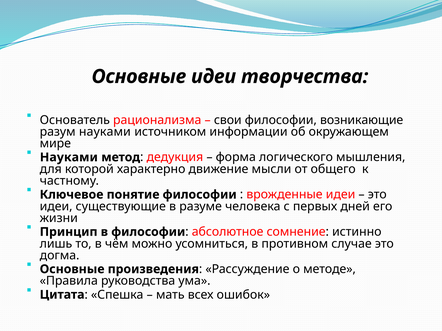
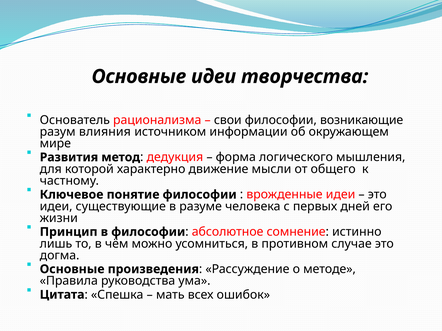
разум науками: науками -> влияния
Науками at (69, 158): Науками -> Развития
